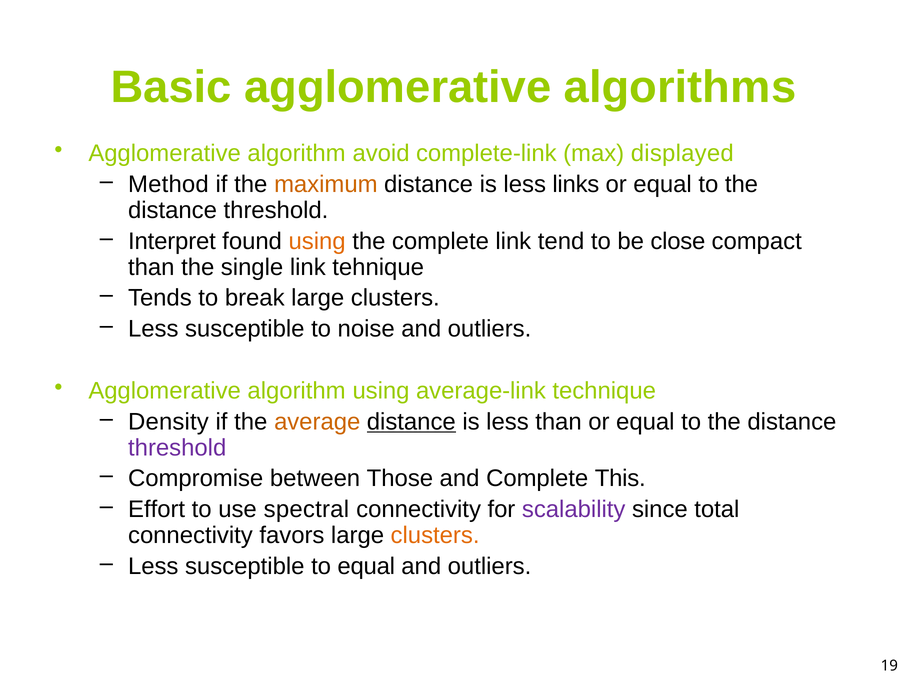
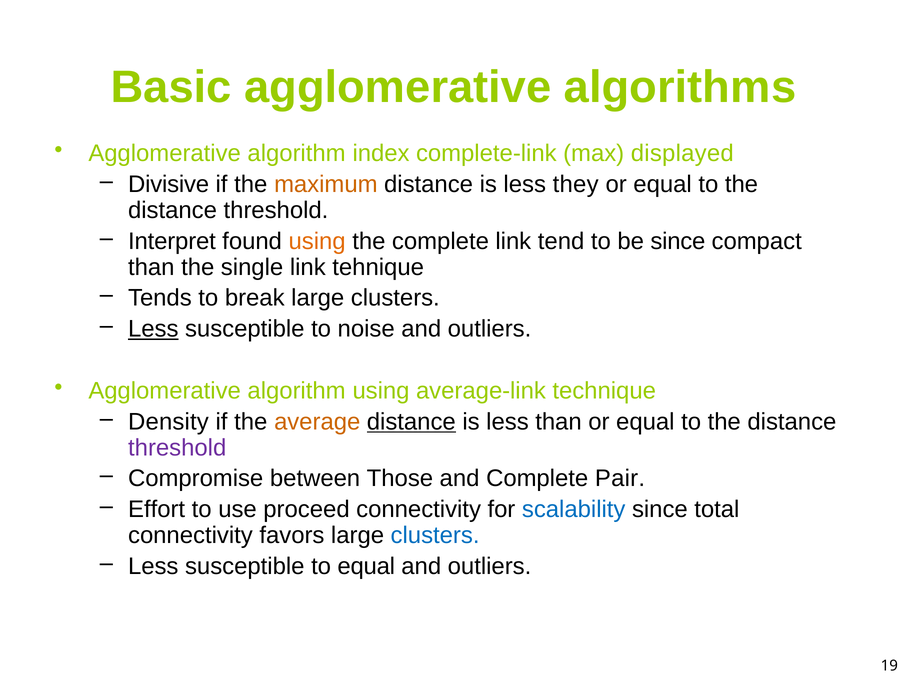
avoid: avoid -> index
Method: Method -> Divisive
links: links -> they
be close: close -> since
Less at (153, 329) underline: none -> present
This: This -> Pair
spectral: spectral -> proceed
scalability colour: purple -> blue
clusters at (435, 535) colour: orange -> blue
